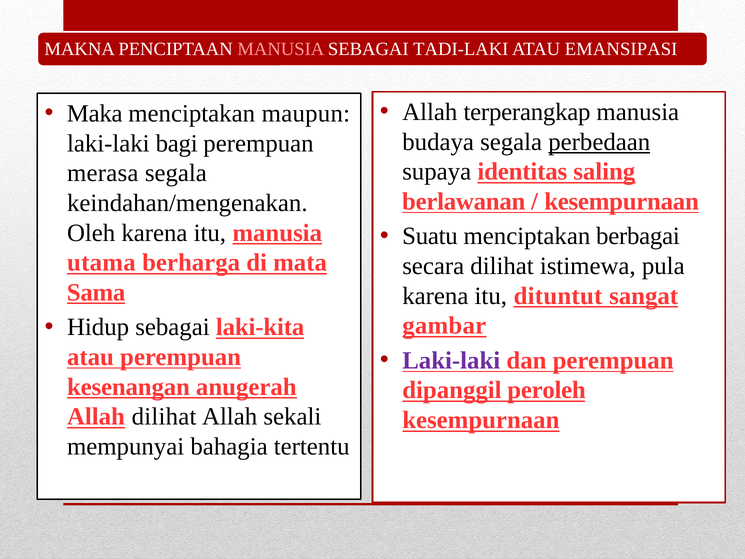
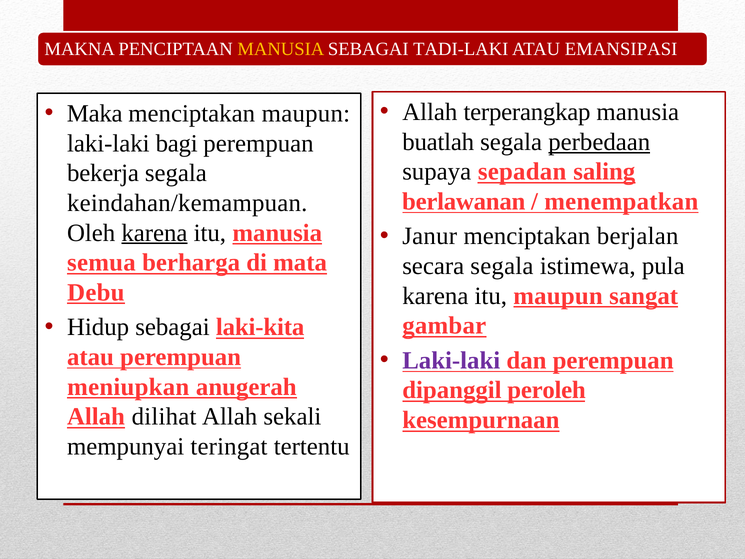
MANUSIA at (281, 49) colour: pink -> yellow
budaya: budaya -> buatlah
identitas: identitas -> sepadan
merasa: merasa -> bekerja
kesempurnaan at (622, 201): kesempurnaan -> menempatkan
keindahan/mengenakan: keindahan/mengenakan -> keindahan/kemampuan
karena at (154, 233) underline: none -> present
Suatu: Suatu -> Janur
berbagai: berbagai -> berjalan
utama: utama -> semua
secara dilihat: dilihat -> segala
Sama: Sama -> Debu
itu dituntut: dituntut -> maupun
kesenangan: kesenangan -> meniupkan
bahagia: bahagia -> teringat
